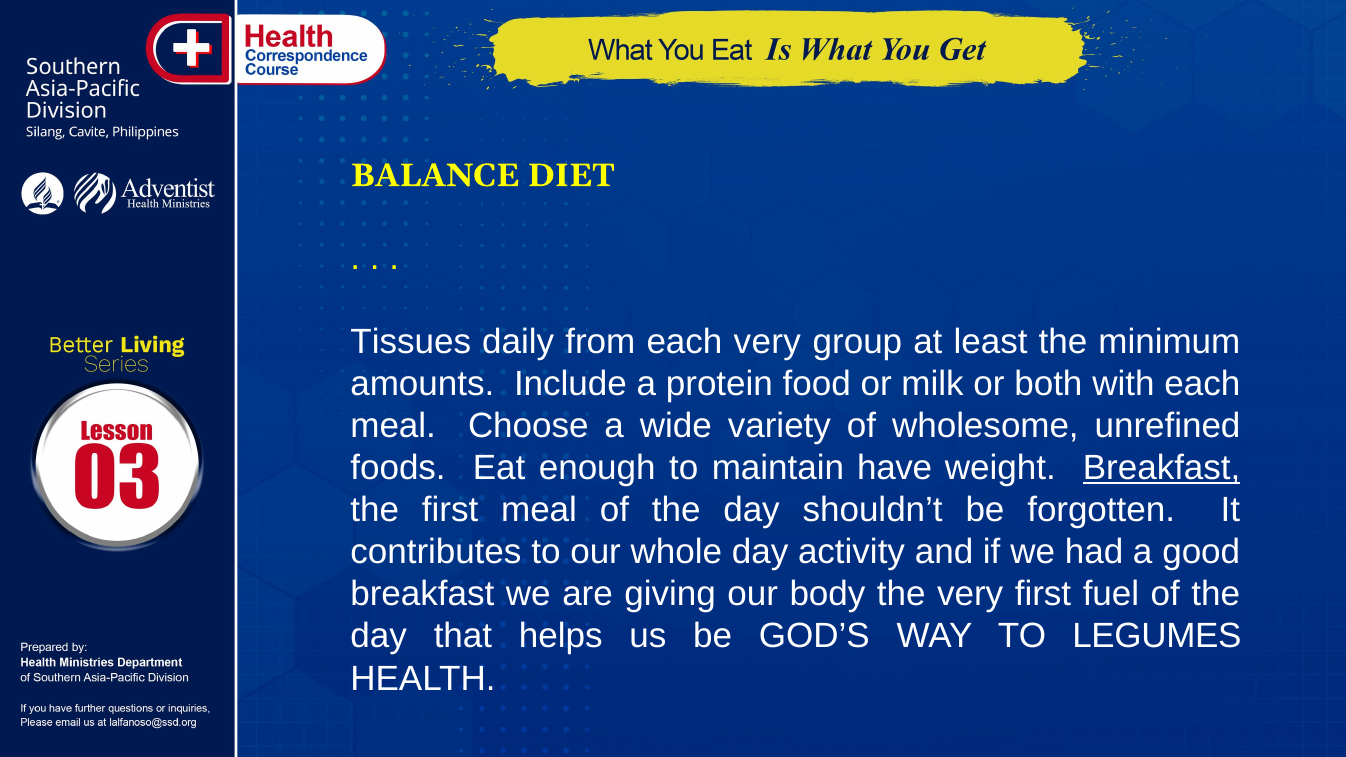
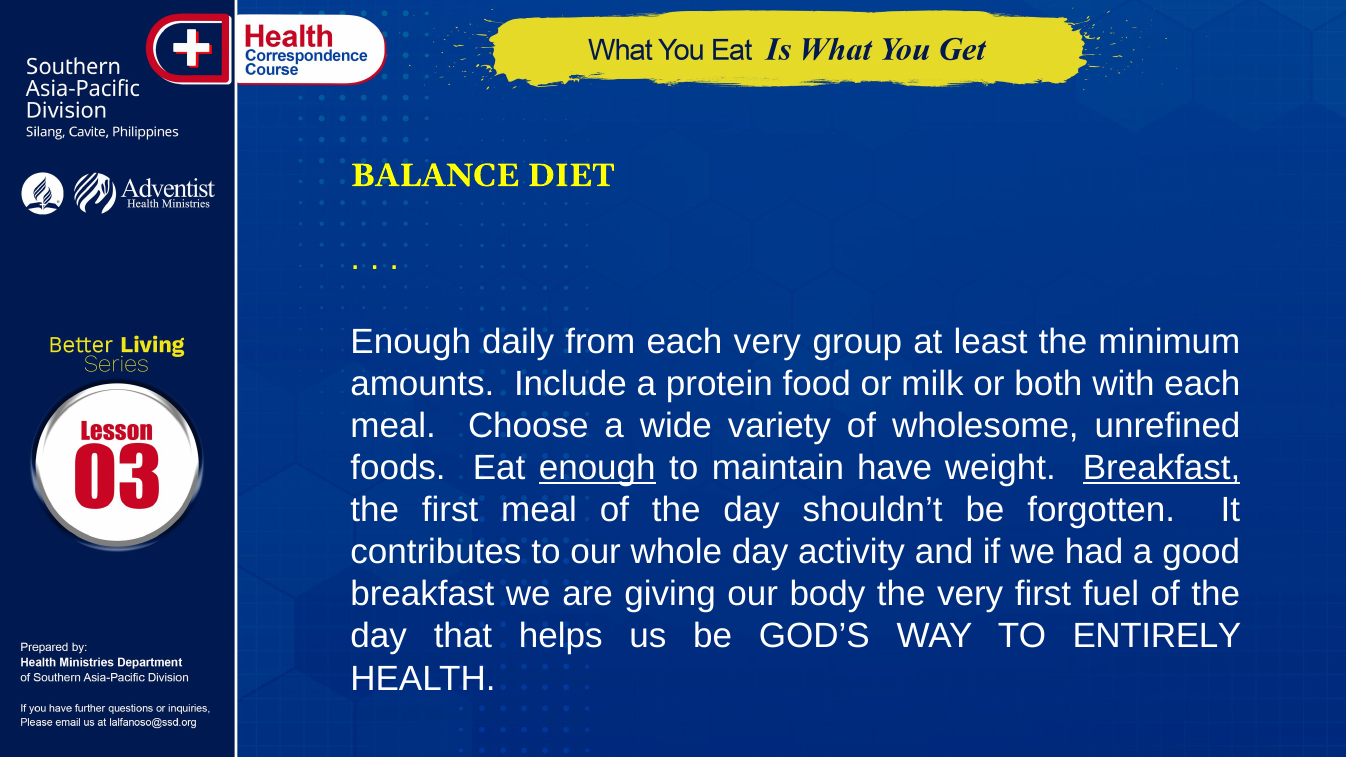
Tissues at (411, 342): Tissues -> Enough
enough at (597, 468) underline: none -> present
LEGUMES: LEGUMES -> ENTIRELY
